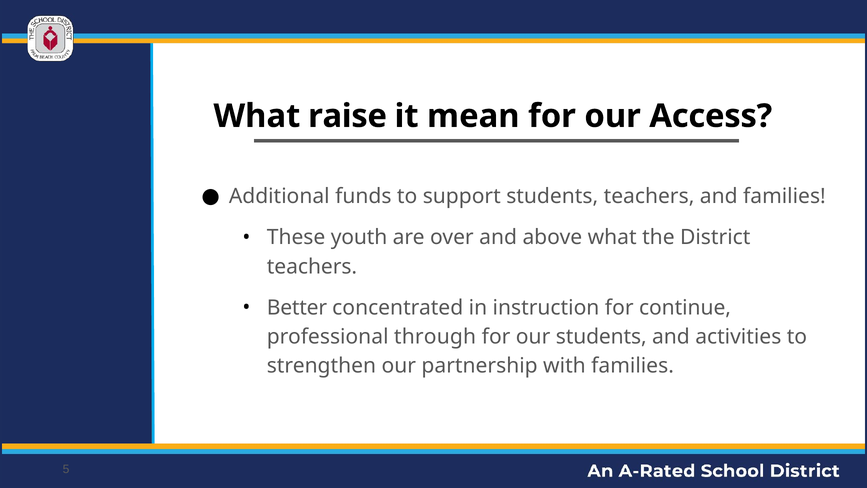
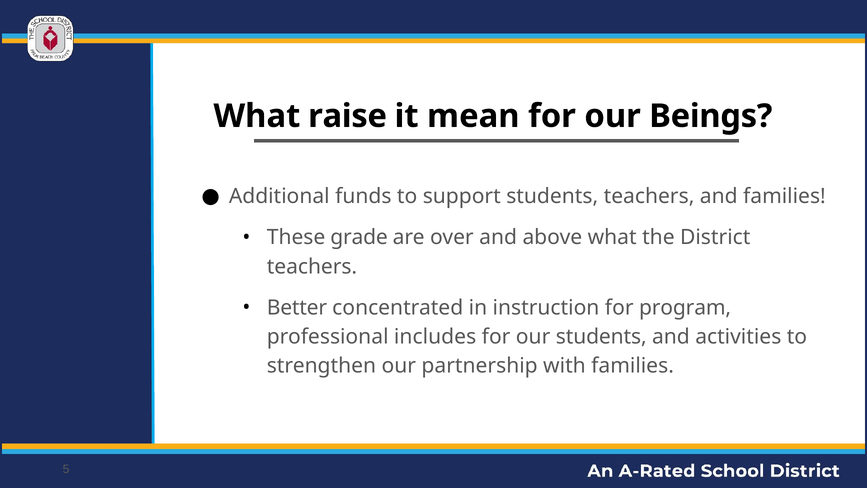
Access: Access -> Beings
youth: youth -> grade
continue: continue -> program
through: through -> includes
